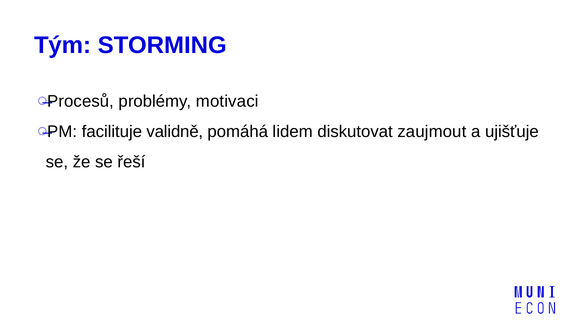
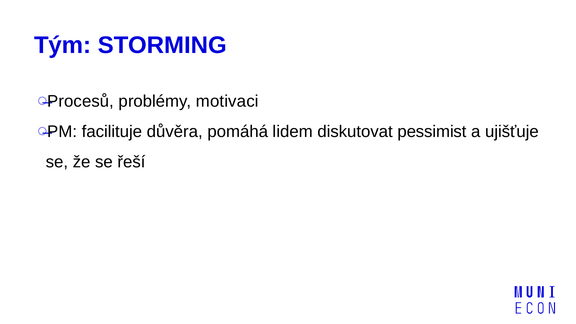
validně: validně -> důvěra
zaujmout: zaujmout -> pessimist
